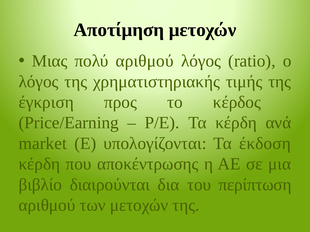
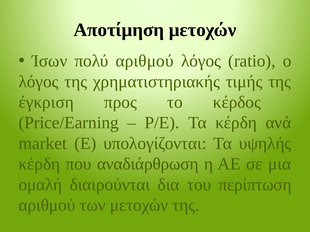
Μιας: Μιας -> Ίσων
έκδοση: έκδοση -> υψηλής
αποκέντρωσης: αποκέντρωσης -> αναδιάρθρωση
βιβλίο: βιβλίο -> ομαλή
